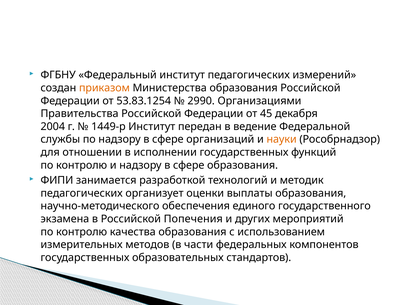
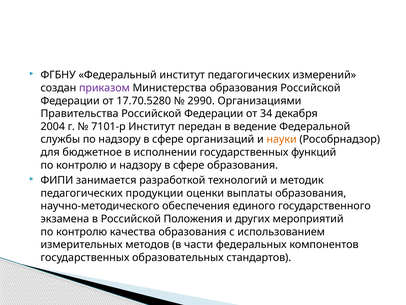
приказом colour: orange -> purple
53.83.1254: 53.83.1254 -> 17.70.5280
45: 45 -> 34
1449-р: 1449-р -> 7101-р
отношении: отношении -> бюджетное
организует: организует -> продукции
Попечения: Попечения -> Положения
